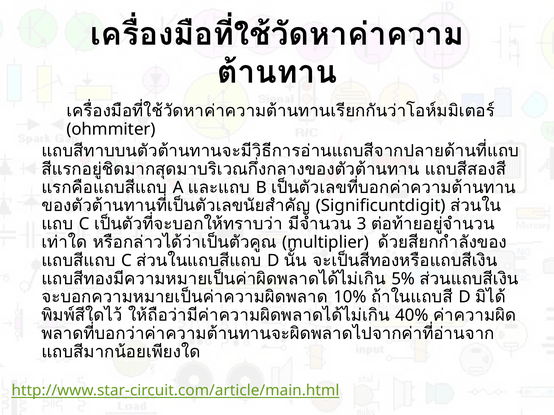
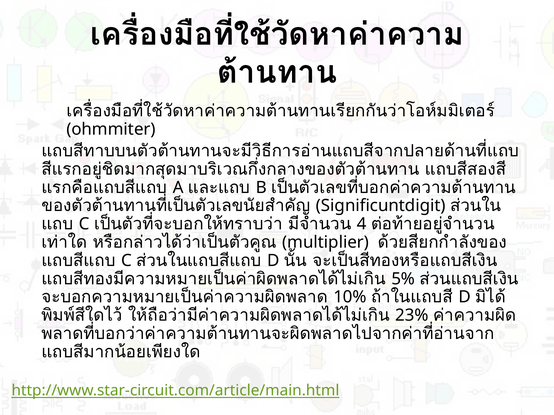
3: 3 -> 4
40%: 40% -> 23%
